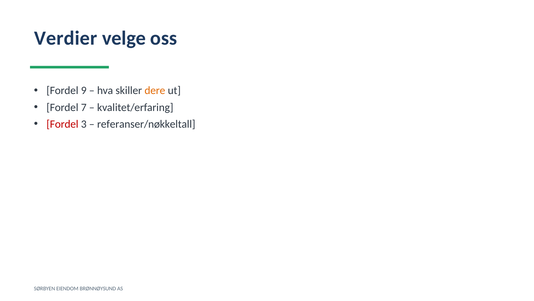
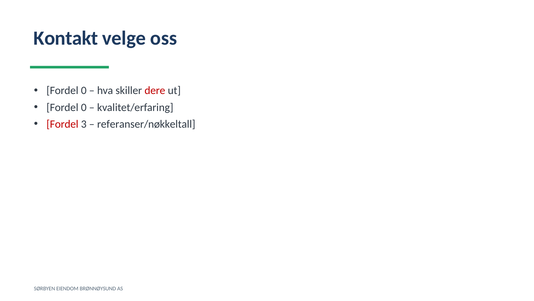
Verdier: Verdier -> Kontakt
9 at (84, 90): 9 -> 0
dere colour: orange -> red
7 at (84, 107): 7 -> 0
